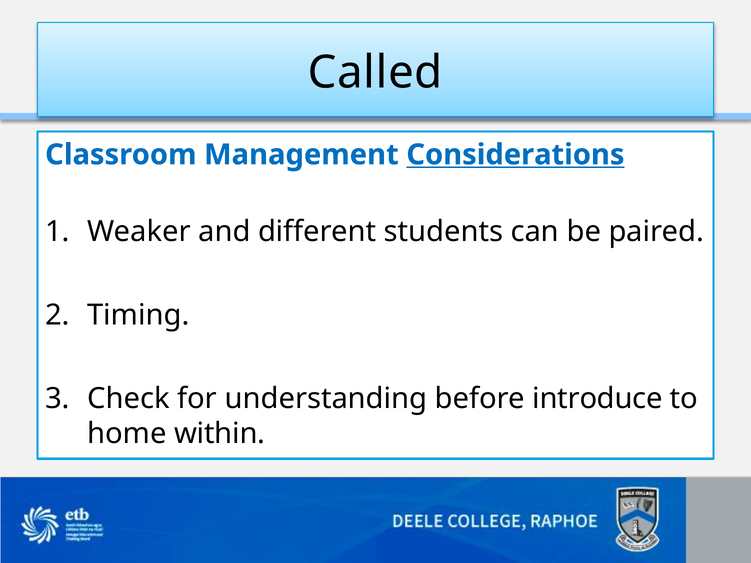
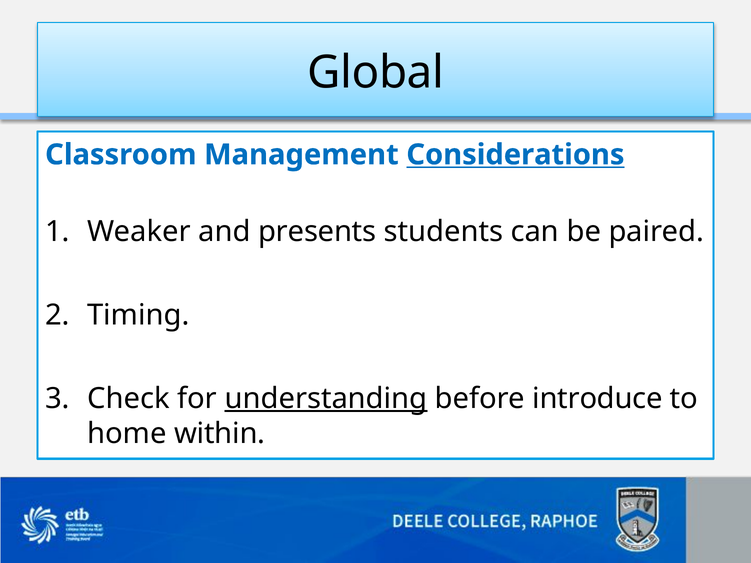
Called: Called -> Global
different: different -> presents
understanding underline: none -> present
